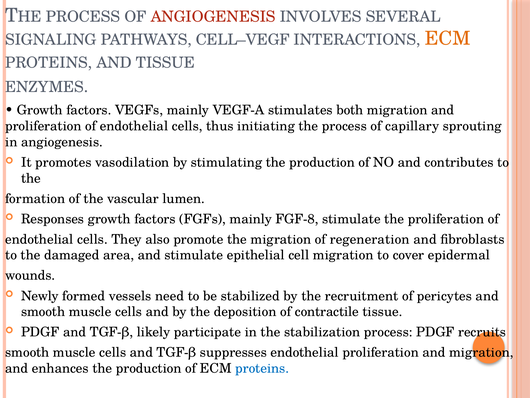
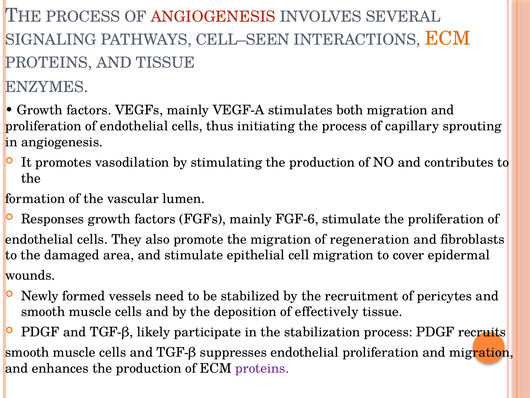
CELL–VEGF: CELL–VEGF -> CELL–SEEN
FGF-8: FGF-8 -> FGF-6
contractile: contractile -> effectively
proteins at (262, 368) colour: blue -> purple
